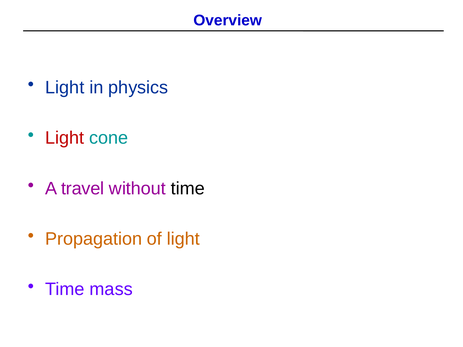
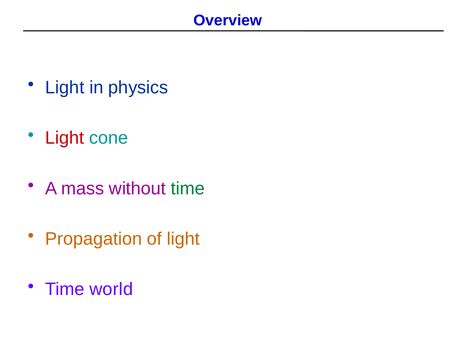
travel: travel -> mass
time at (188, 189) colour: black -> green
mass: mass -> world
